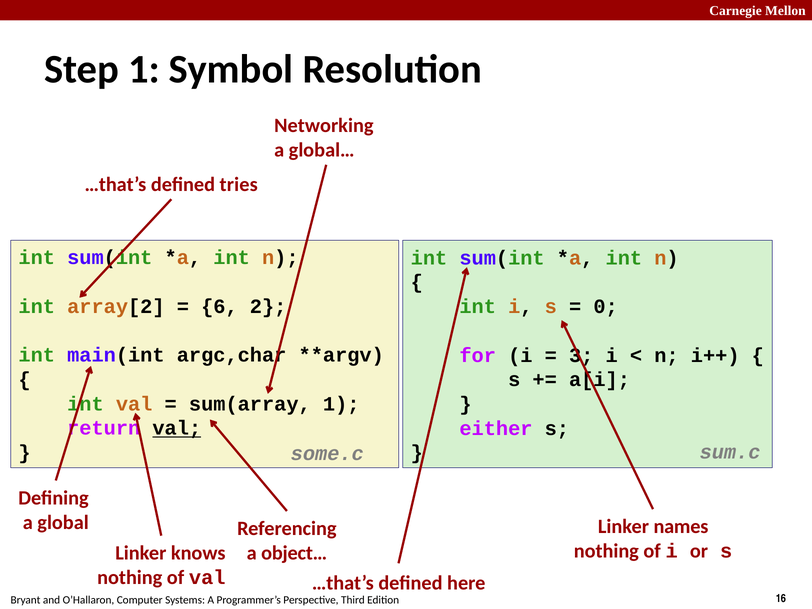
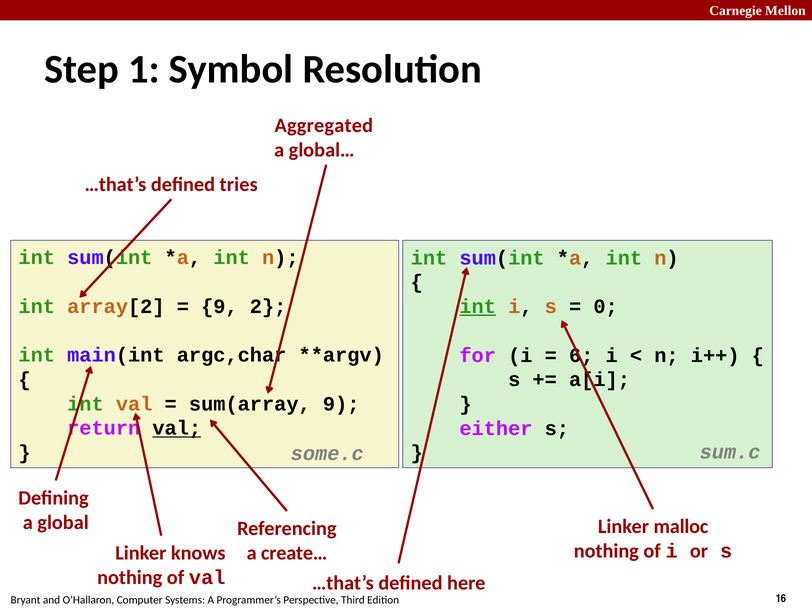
Networking: Networking -> Aggregated
6 at (219, 306): 6 -> 9
int at (478, 307) underline: none -> present
3: 3 -> 6
sum(array 1: 1 -> 9
names: names -> malloc
object…: object… -> create…
